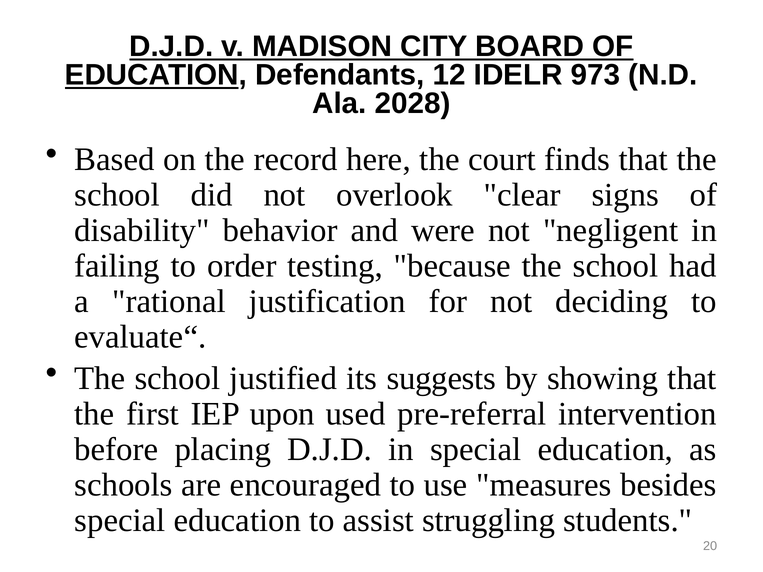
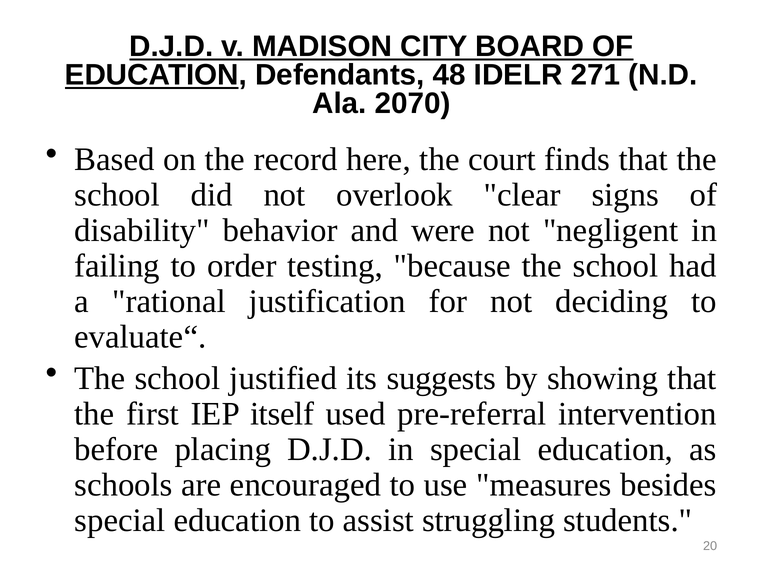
12: 12 -> 48
973: 973 -> 271
2028: 2028 -> 2070
upon: upon -> itself
